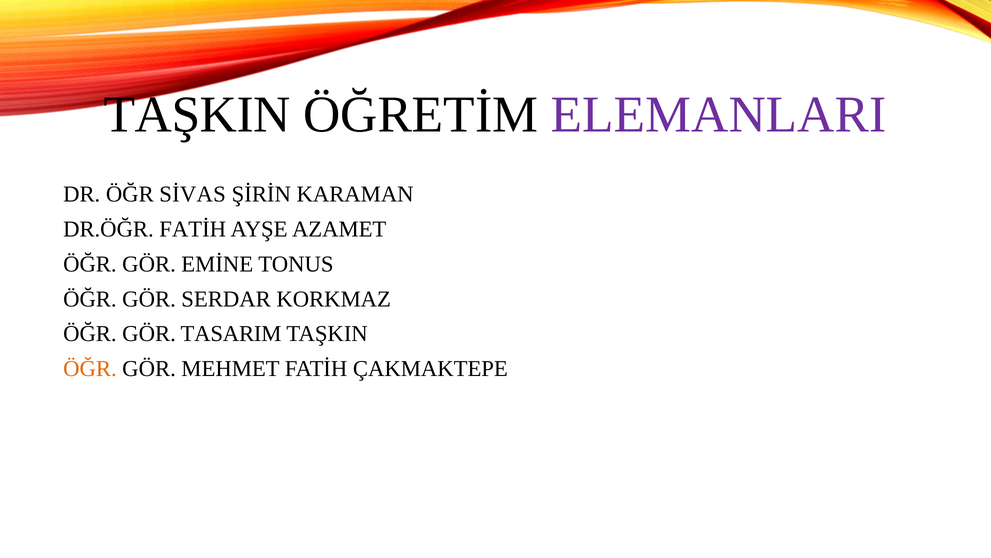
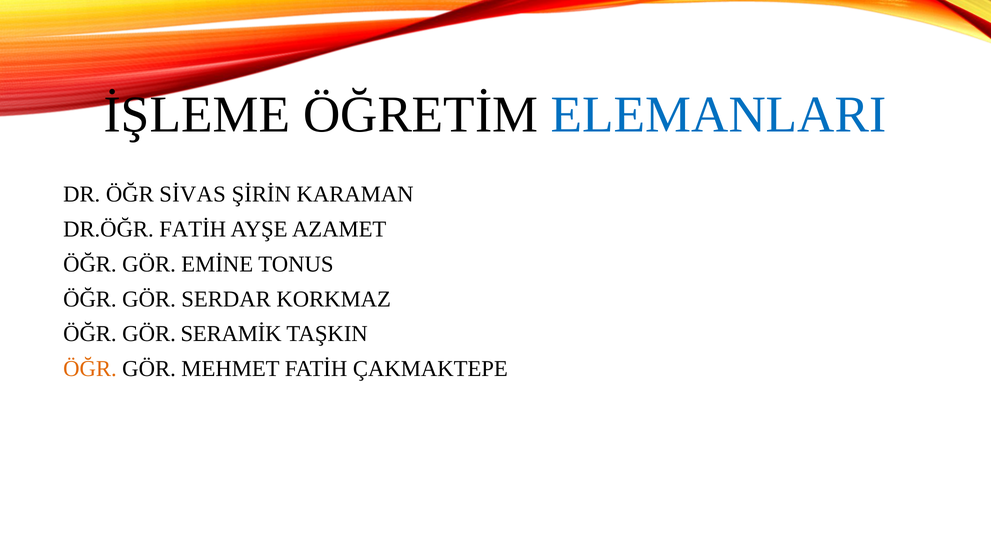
TAŞKIN at (197, 114): TAŞKIN -> İŞLEME
ELEMANLARI colour: purple -> blue
TASARIM: TASARIM -> SERAMİK
